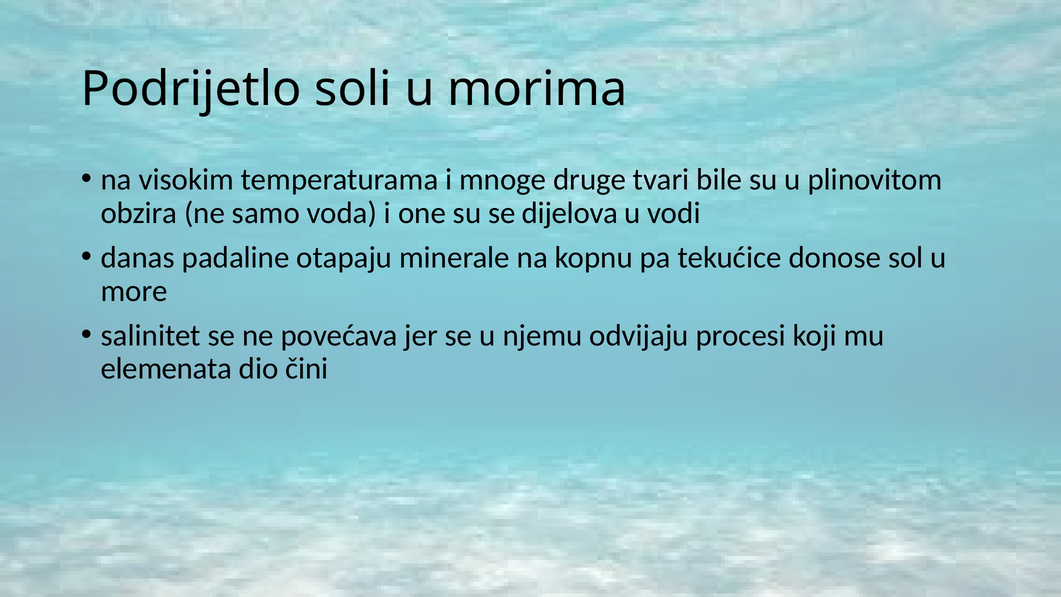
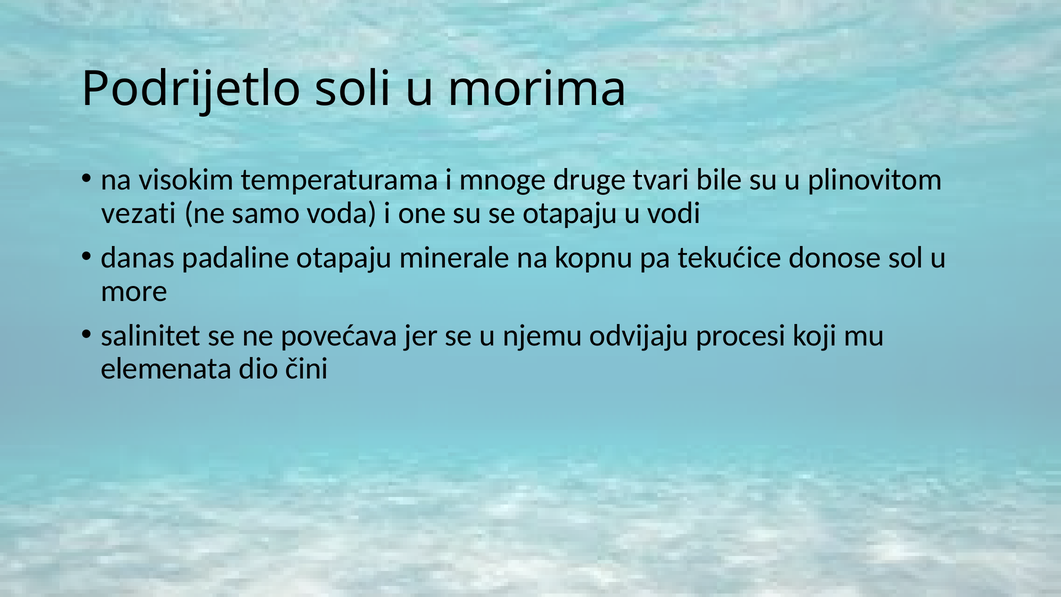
obzira: obzira -> vezati
se dijelova: dijelova -> otapaju
